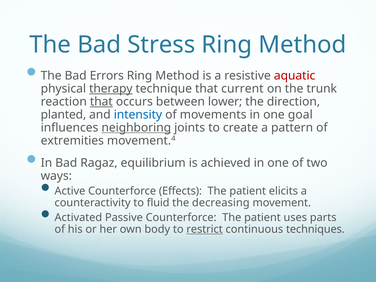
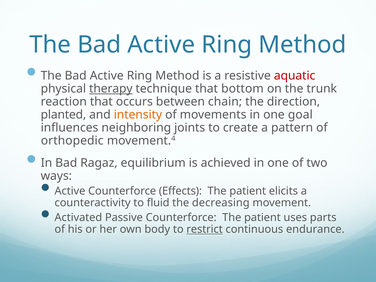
Stress at (161, 45): Stress -> Active
Errors at (107, 76): Errors -> Active
current: current -> bottom
that at (101, 102) underline: present -> none
lower: lower -> chain
intensity colour: blue -> orange
neighboring underline: present -> none
extremities: extremities -> orthopedic
techniques: techniques -> endurance
